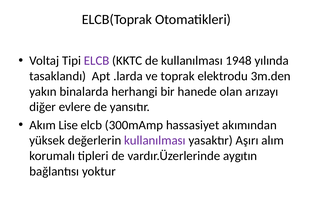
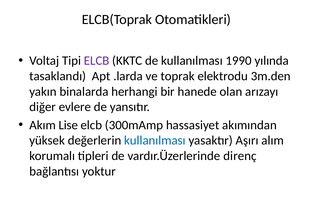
1948: 1948 -> 1990
kullanılması at (155, 140) colour: purple -> blue
aygıtın: aygıtın -> direnç
